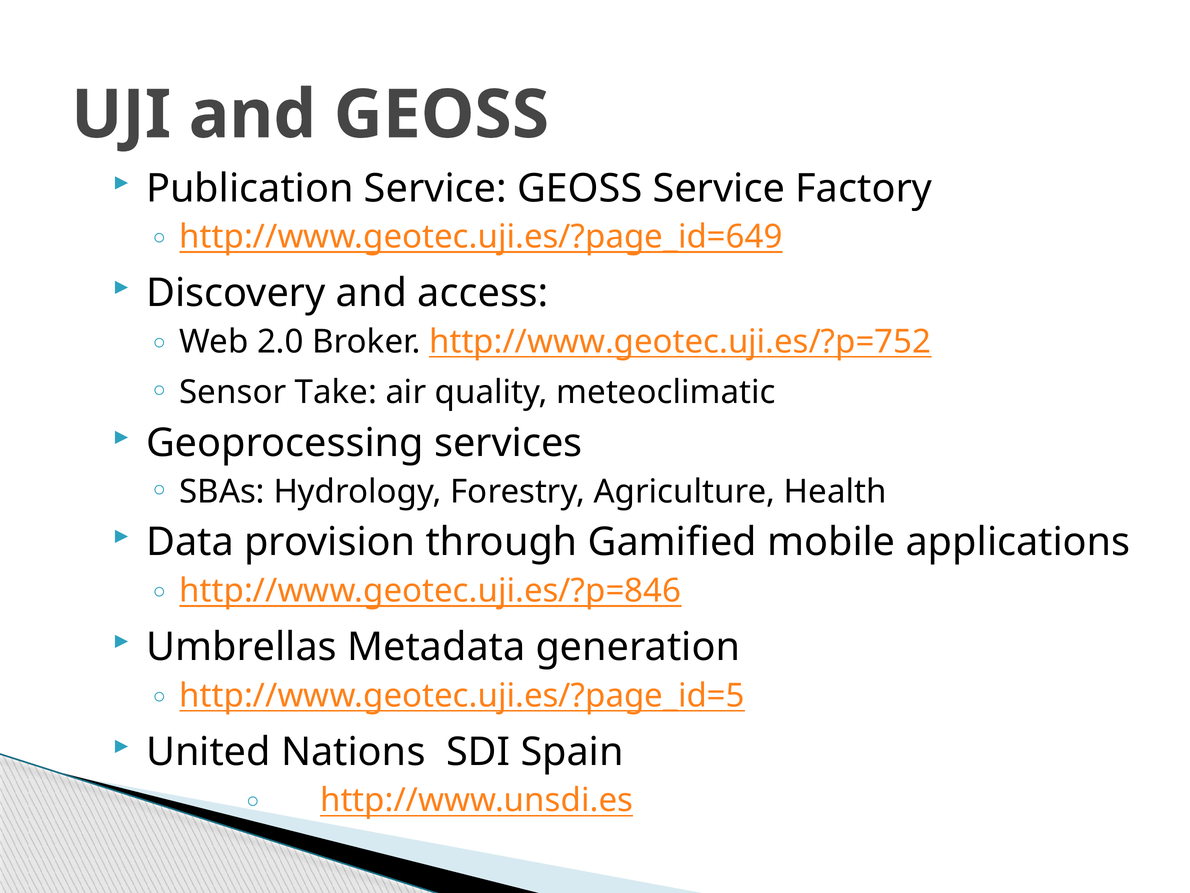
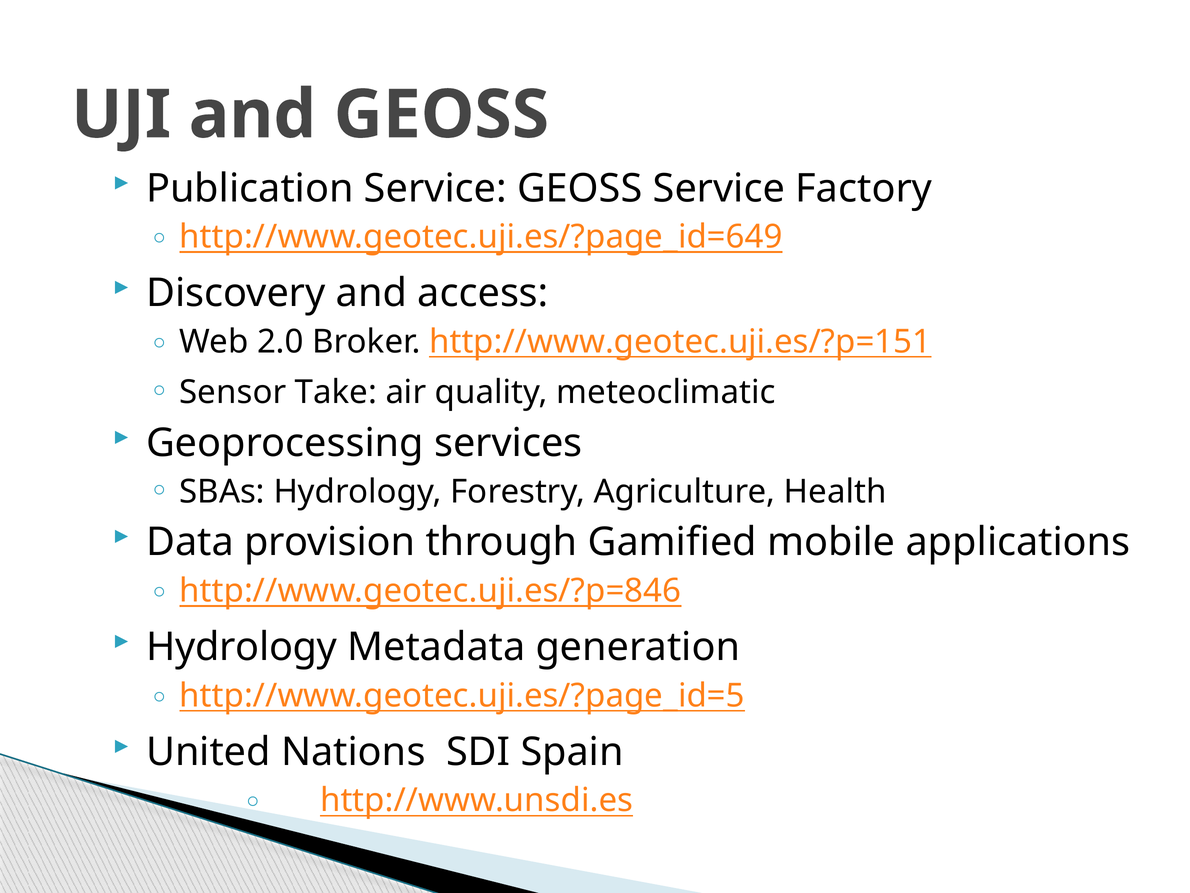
http://www.geotec.uji.es/?p=752: http://www.geotec.uji.es/?p=752 -> http://www.geotec.uji.es/?p=151
Umbrellas at (241, 647): Umbrellas -> Hydrology
